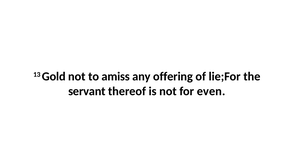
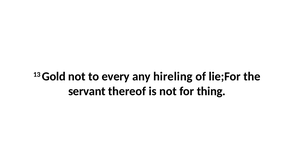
amiss: amiss -> every
offering: offering -> hireling
even: even -> thing
